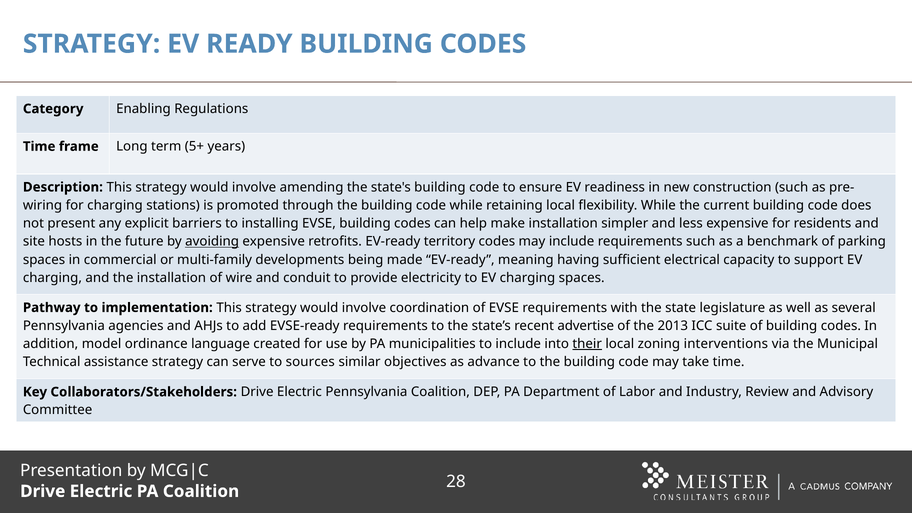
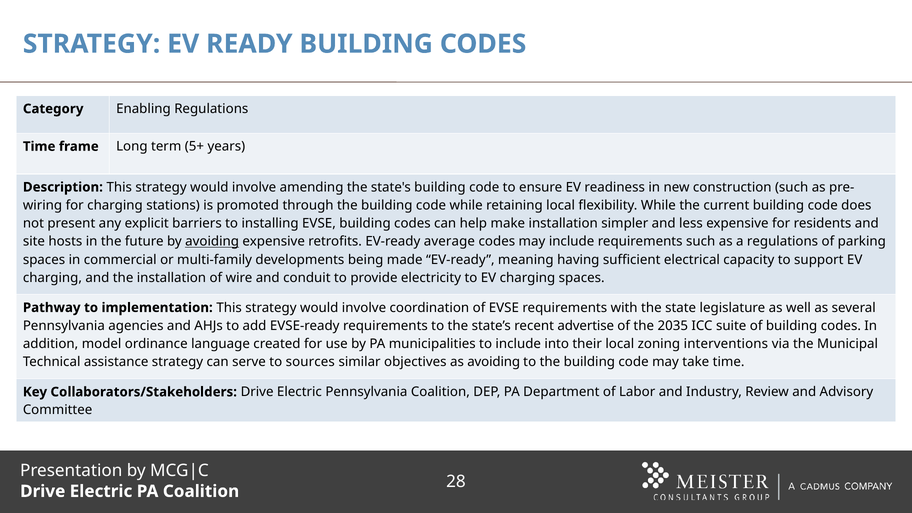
territory: territory -> average
a benchmark: benchmark -> regulations
2013: 2013 -> 2035
their underline: present -> none
as advance: advance -> avoiding
